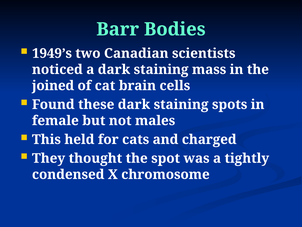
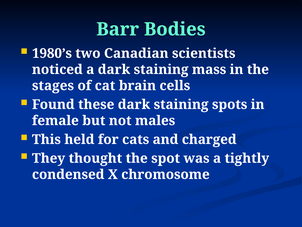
1949’s: 1949’s -> 1980’s
joined: joined -> stages
